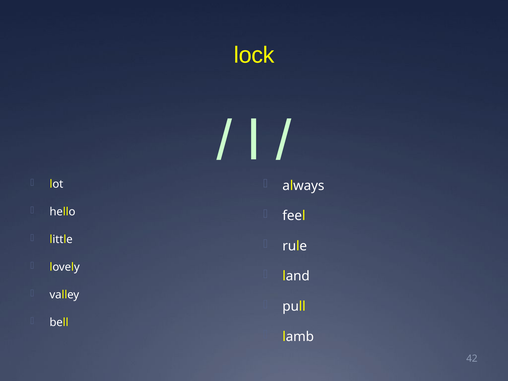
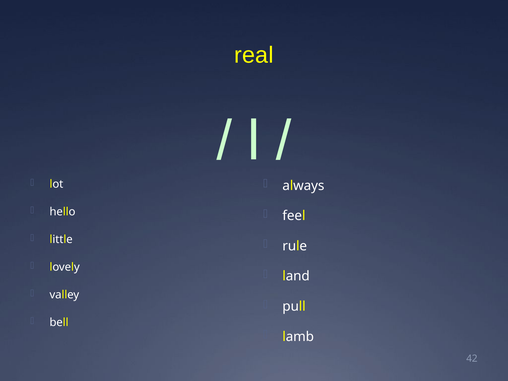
lock: lock -> real
